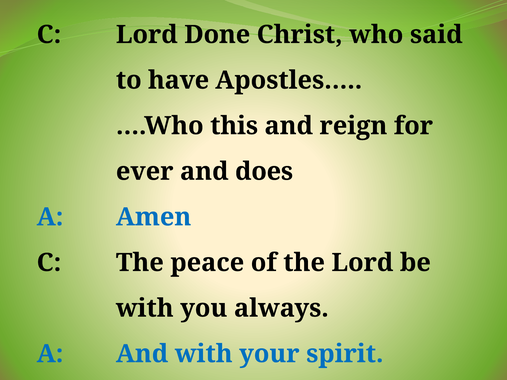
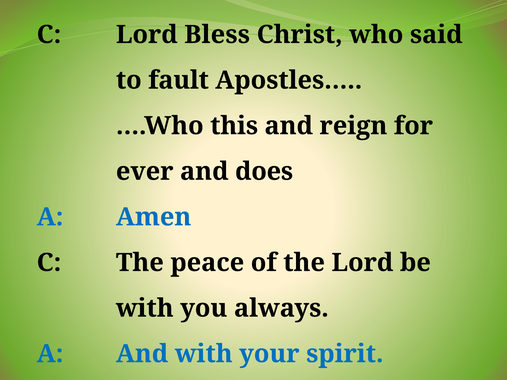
Done: Done -> Bless
have: have -> fault
